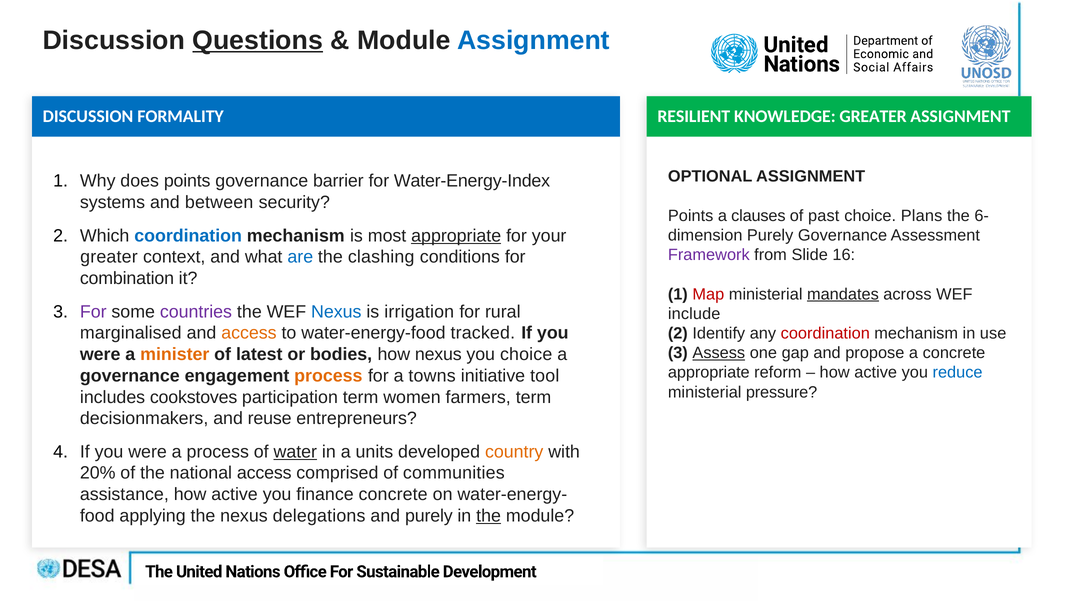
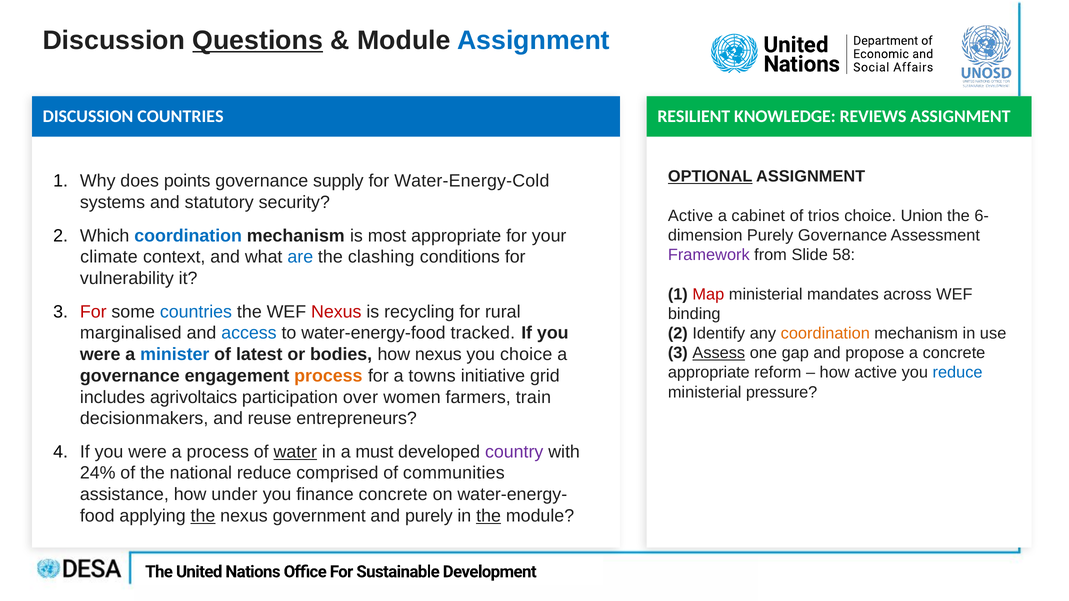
DISCUSSION FORMALITY: FORMALITY -> COUNTRIES
KNOWLEDGE GREATER: GREATER -> REVIEWS
OPTIONAL underline: none -> present
barrier: barrier -> supply
Water-Energy-Index: Water-Energy-Index -> Water-Energy-Cold
between: between -> statutory
Points at (691, 216): Points -> Active
clauses: clauses -> cabinet
past: past -> trios
Plans: Plans -> Union
appropriate at (456, 236) underline: present -> none
16: 16 -> 58
greater at (109, 257): greater -> climate
combination: combination -> vulnerability
mandates underline: present -> none
For at (93, 312) colour: purple -> red
countries at (196, 312) colour: purple -> blue
Nexus at (336, 312) colour: blue -> red
irrigation: irrigation -> recycling
include: include -> binding
access at (249, 333) colour: orange -> blue
coordination at (825, 334) colour: red -> orange
minister colour: orange -> blue
tool: tool -> grid
cookstoves: cookstoves -> agrivoltaics
participation term: term -> over
farmers term: term -> train
units: units -> must
country colour: orange -> purple
20%: 20% -> 24%
national access: access -> reduce
assistance how active: active -> under
the at (203, 516) underline: none -> present
delegations: delegations -> government
